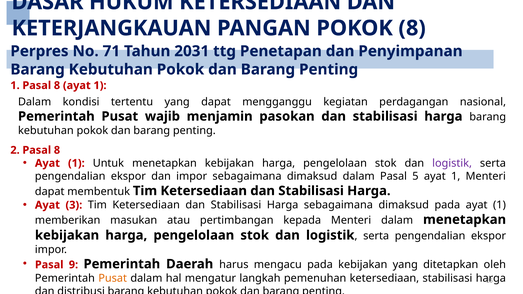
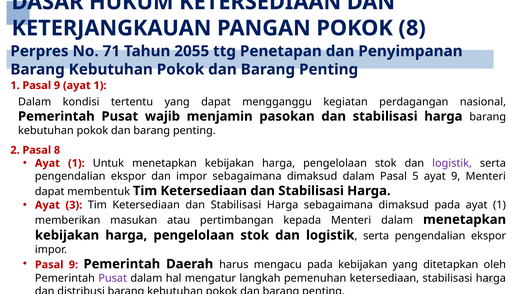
2031: 2031 -> 2055
1 Pasal 8: 8 -> 9
5 ayat 1: 1 -> 9
Pusat at (113, 278) colour: orange -> purple
